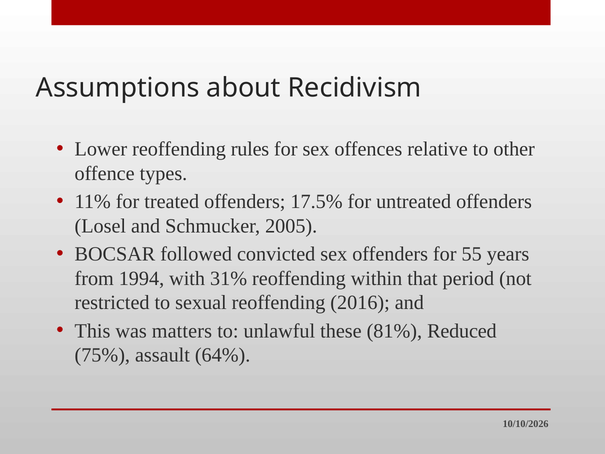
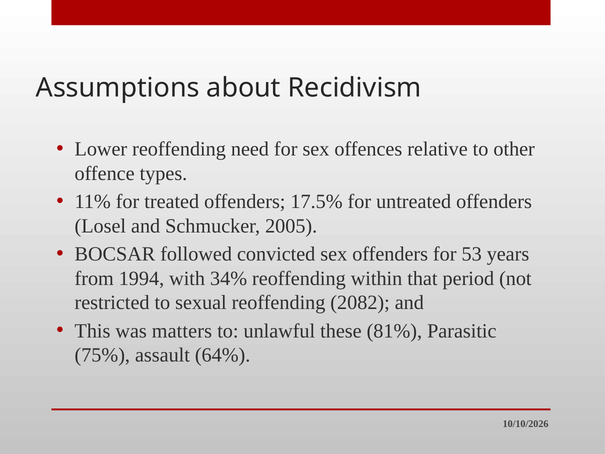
rules: rules -> need
55: 55 -> 53
31%: 31% -> 34%
2016: 2016 -> 2082
Reduced: Reduced -> Parasitic
